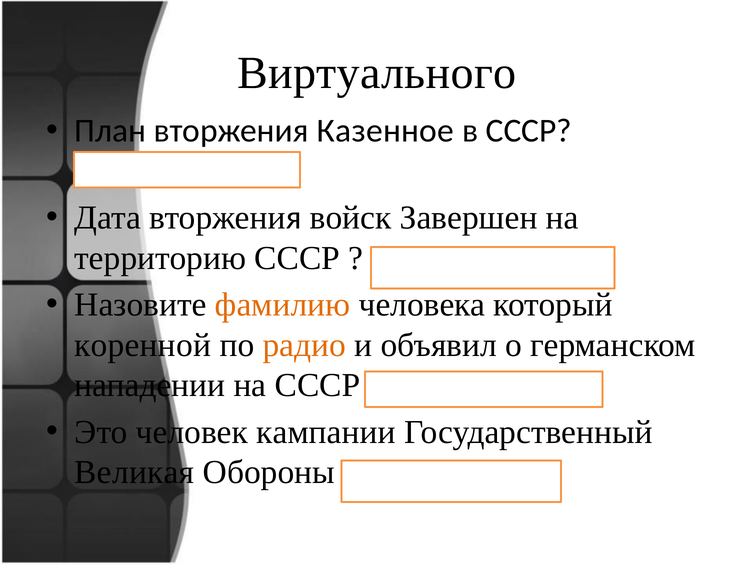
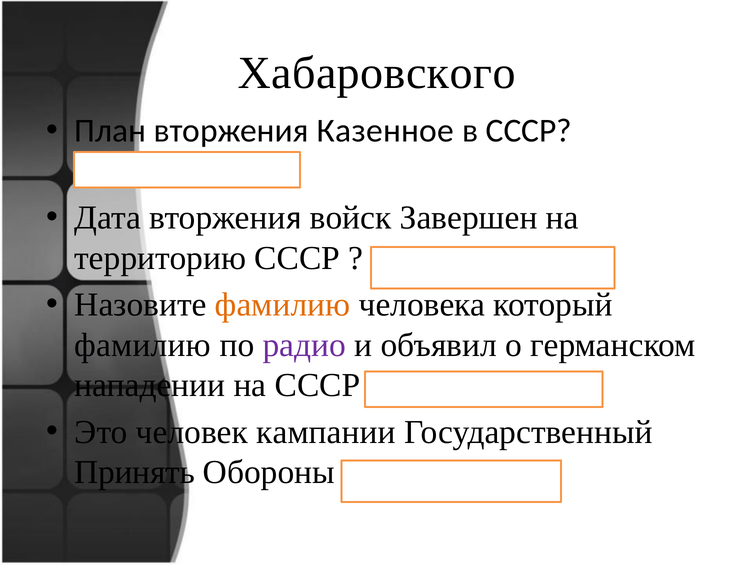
Виртуального: Виртуального -> Хабаровского
коренной at (143, 345): коренной -> фамилию
радио colour: orange -> purple
Великая: Великая -> Принять
